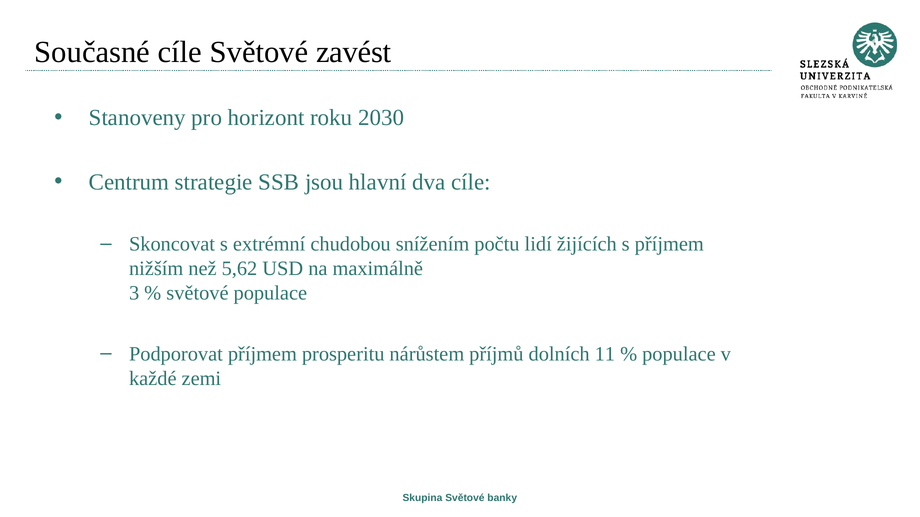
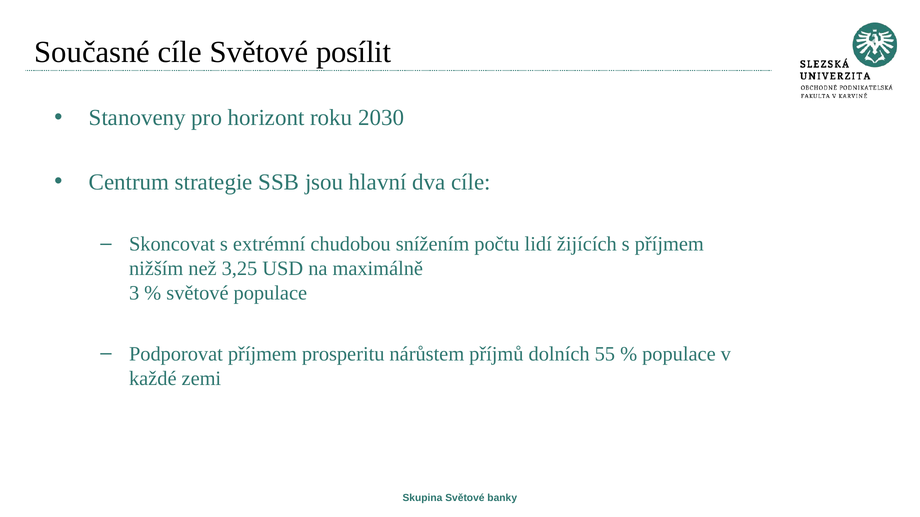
zavést: zavést -> posílit
5,62: 5,62 -> 3,25
11: 11 -> 55
